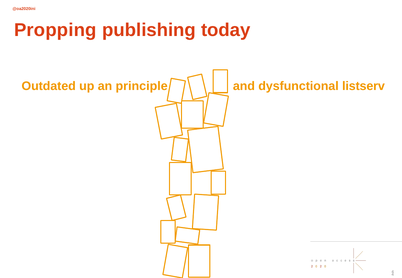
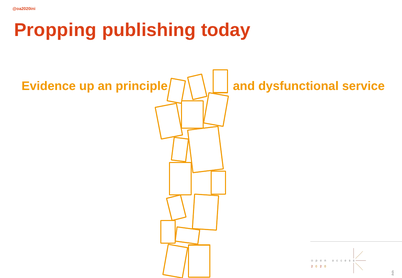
Outdated: Outdated -> Evidence
listserv: listserv -> service
